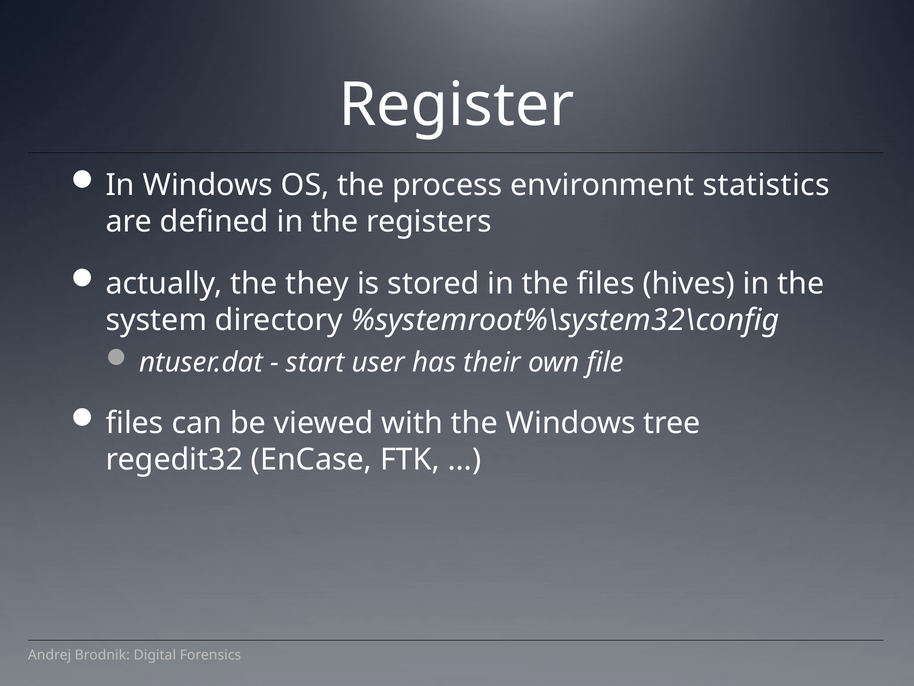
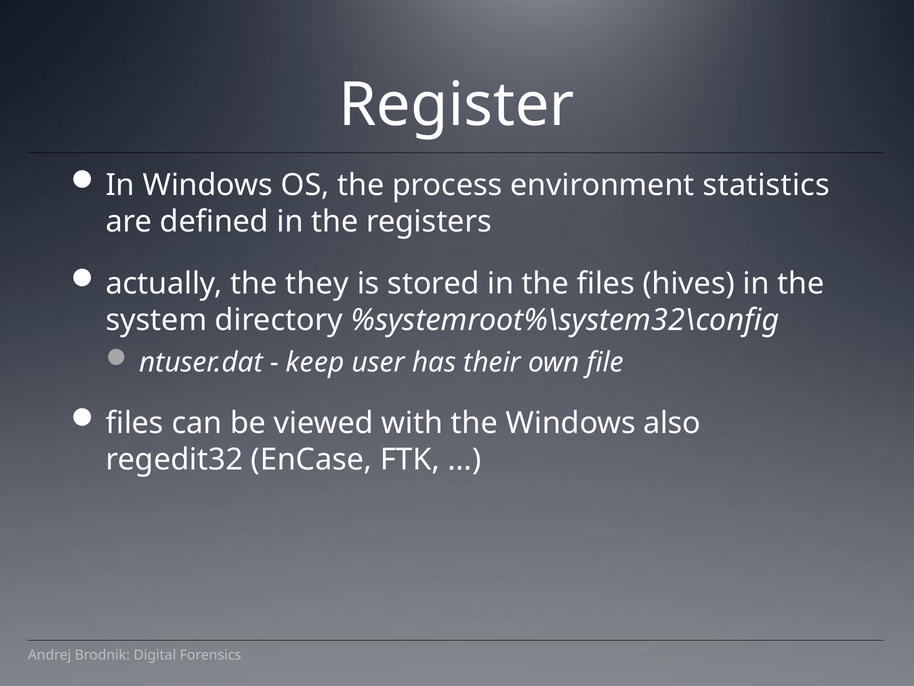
start: start -> keep
tree: tree -> also
